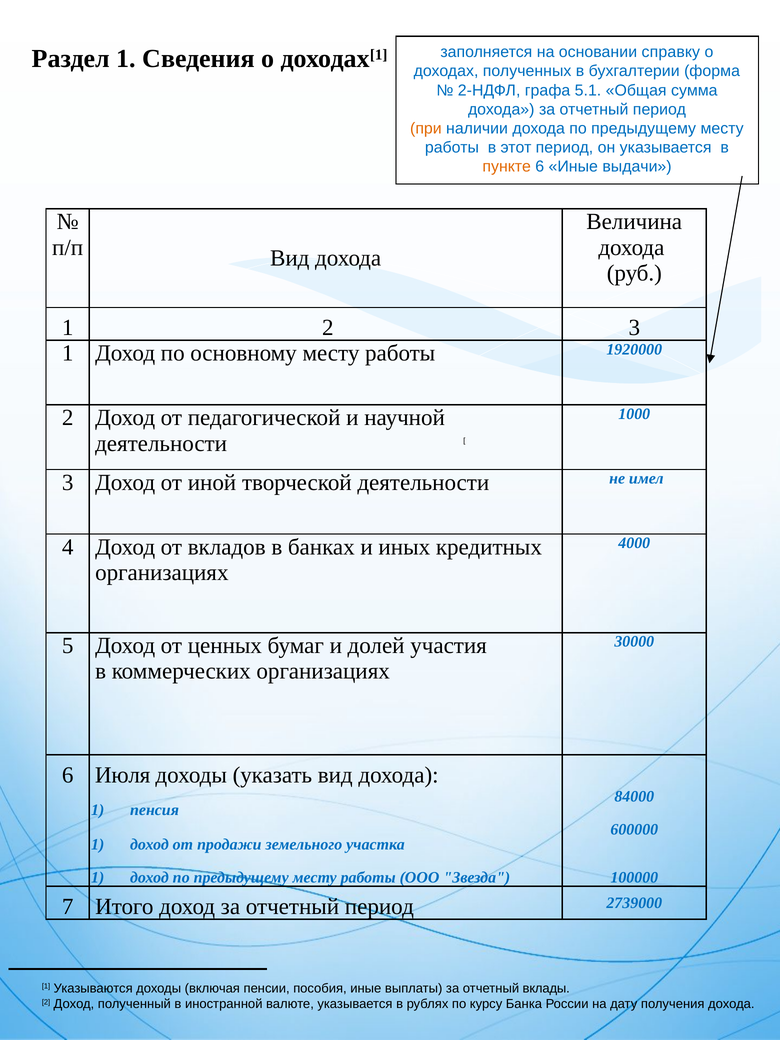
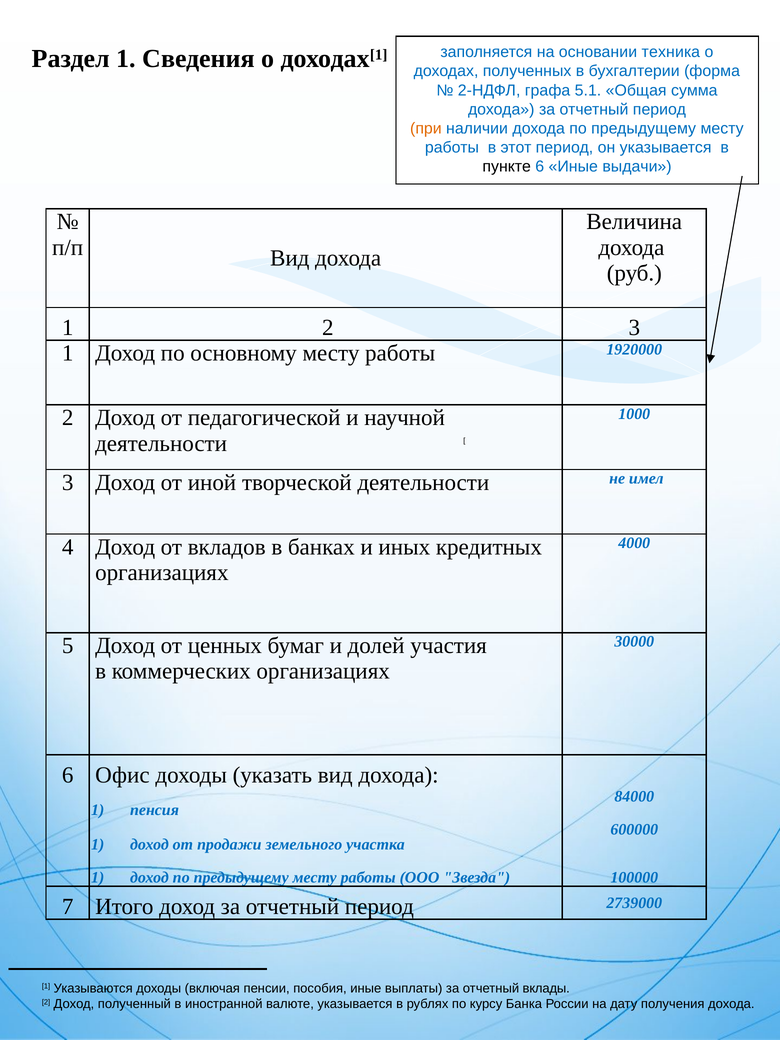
справку: справку -> техника
пункте colour: orange -> black
Июля: Июля -> Офис
